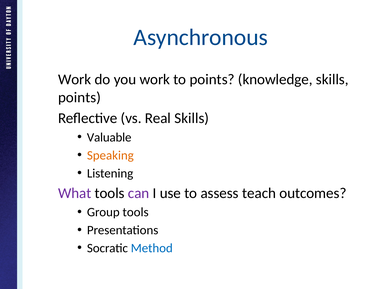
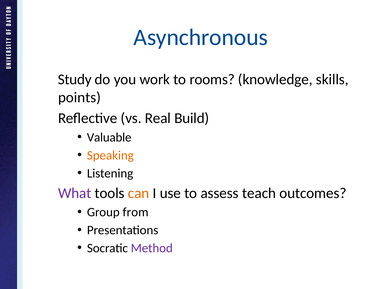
Work at (75, 80): Work -> Study
to points: points -> rooms
Real Skills: Skills -> Build
can colour: purple -> orange
Group tools: tools -> from
Method colour: blue -> purple
